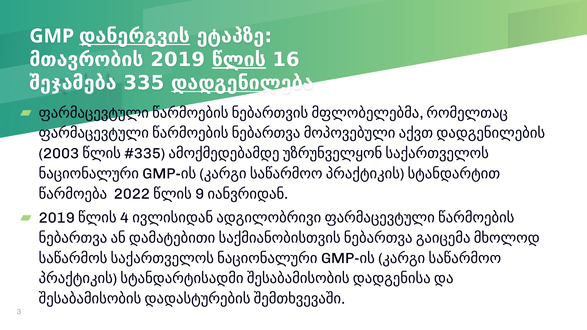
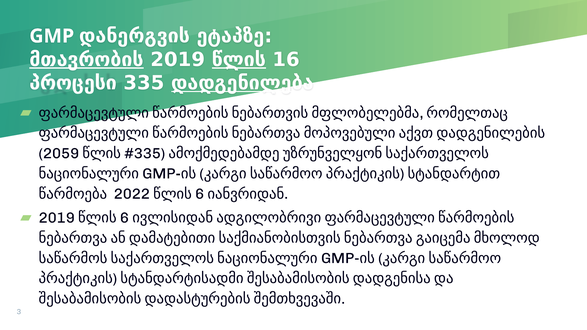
დანერგვის underline: present -> none
მთავრობის underline: none -> present
შეჯამება: შეჯამება -> პროცესი
2003: 2003 -> 2059
2022 9: 9 -> 6
2019 4: 4 -> 6
